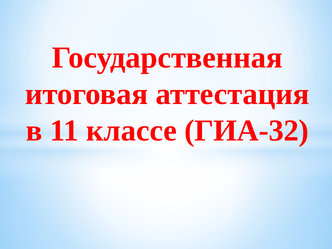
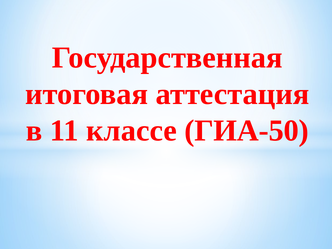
ГИА-32: ГИА-32 -> ГИА-50
